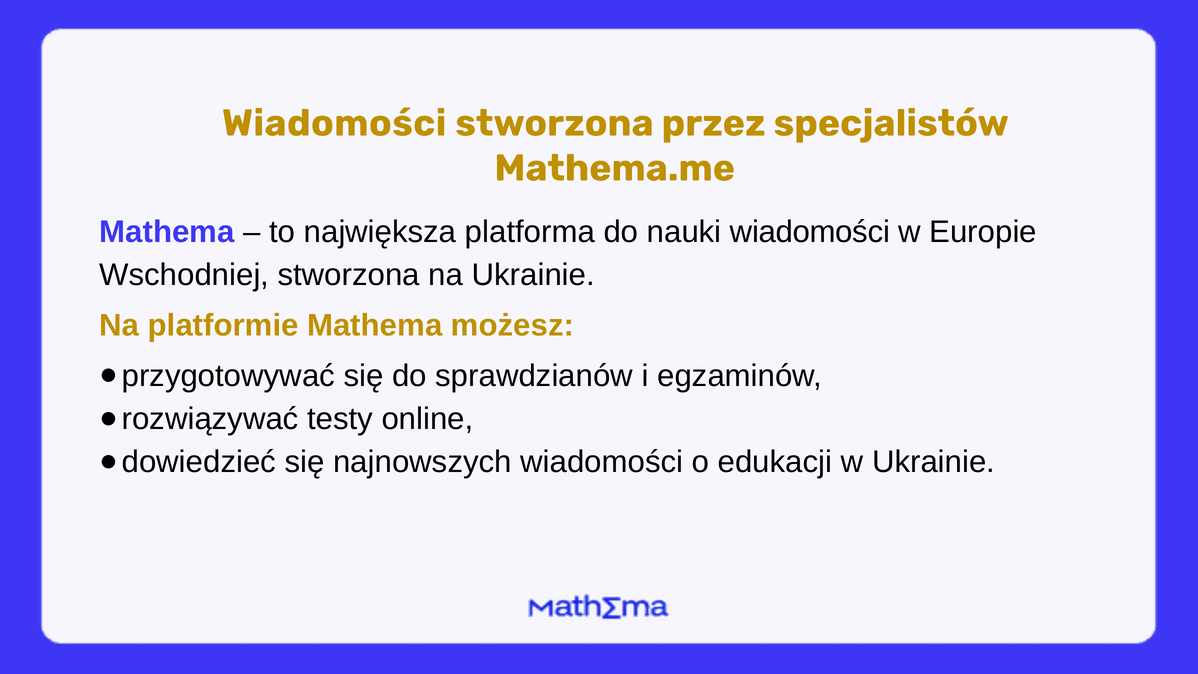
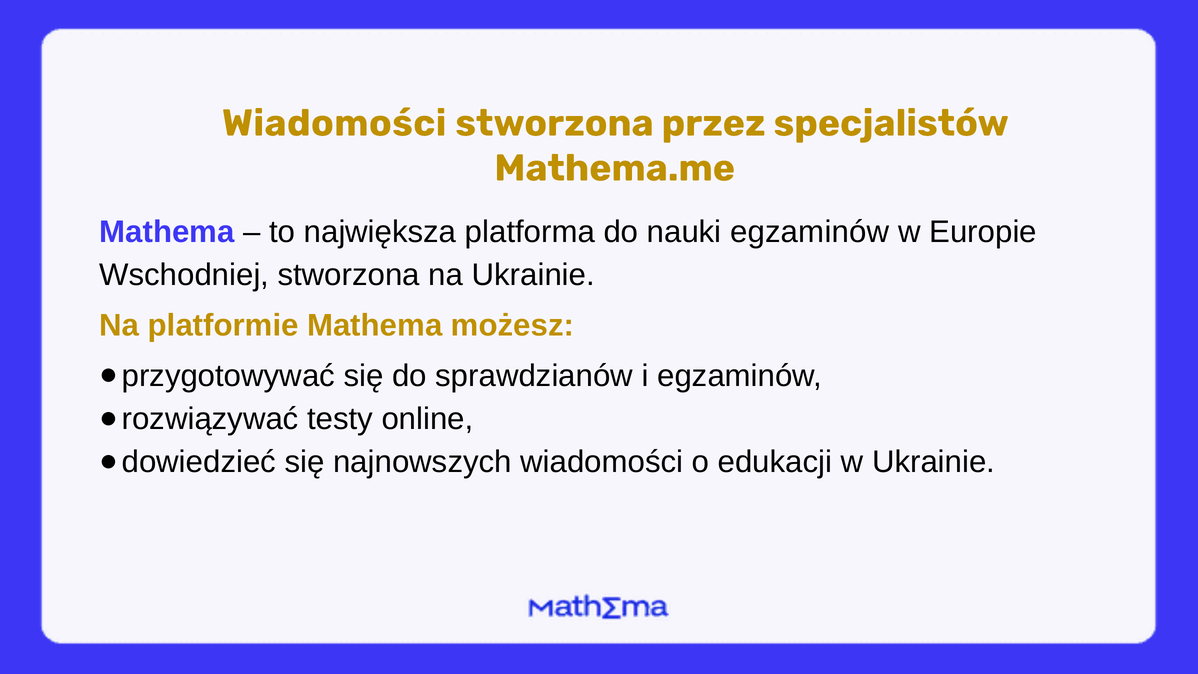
nauki wiadomości: wiadomości -> egzaminów
